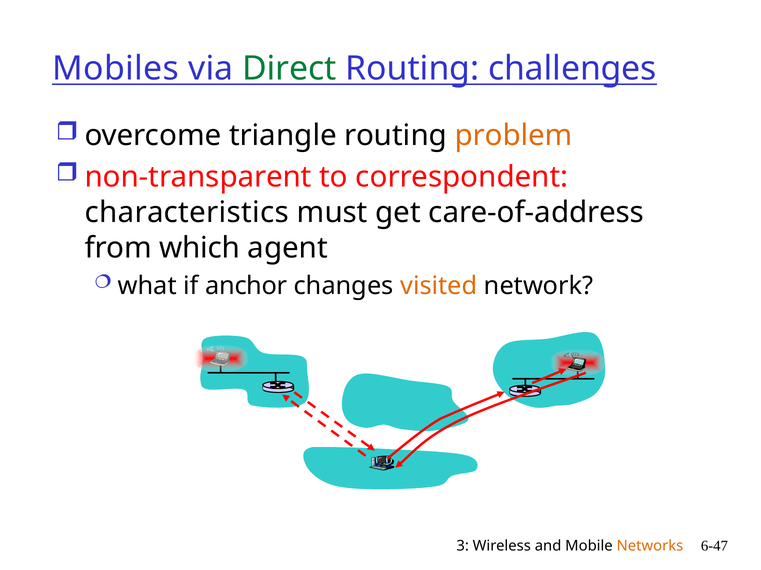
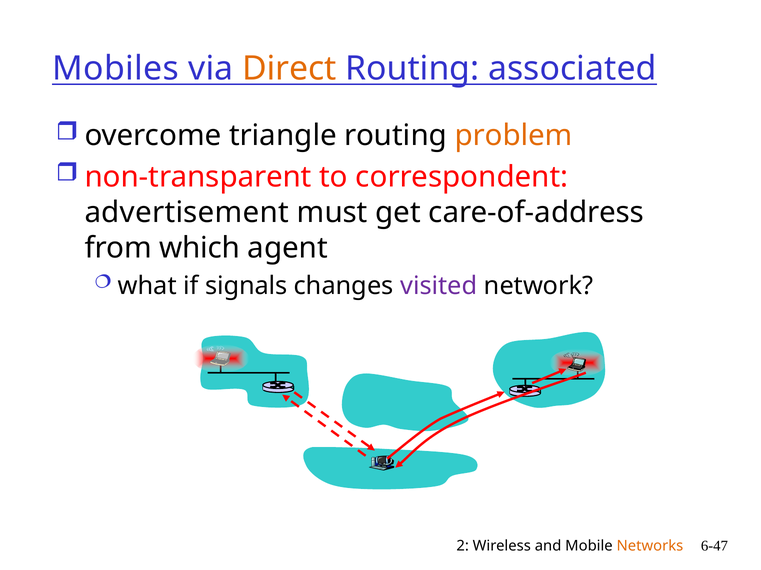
Direct colour: green -> orange
challenges: challenges -> associated
characteristics: characteristics -> advertisement
anchor: anchor -> signals
visited colour: orange -> purple
3: 3 -> 2
